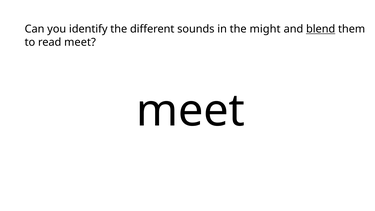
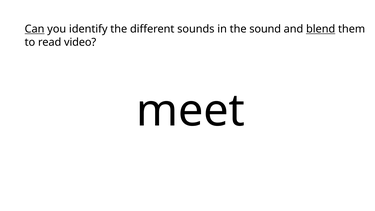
Can underline: none -> present
might: might -> sound
read meet: meet -> video
